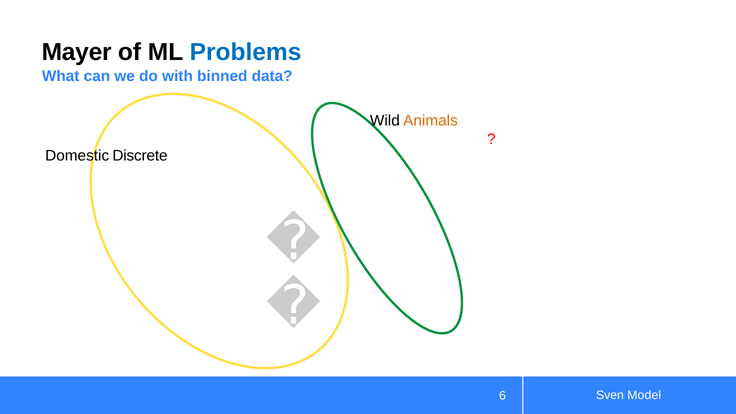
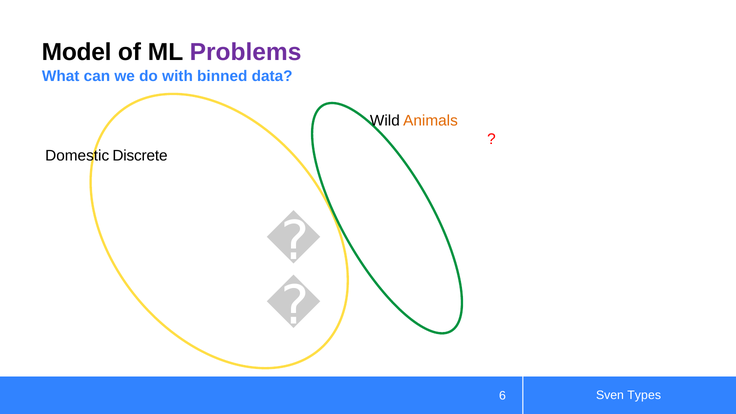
Mayer: Mayer -> Model
Problems colour: blue -> purple
Model: Model -> Types
